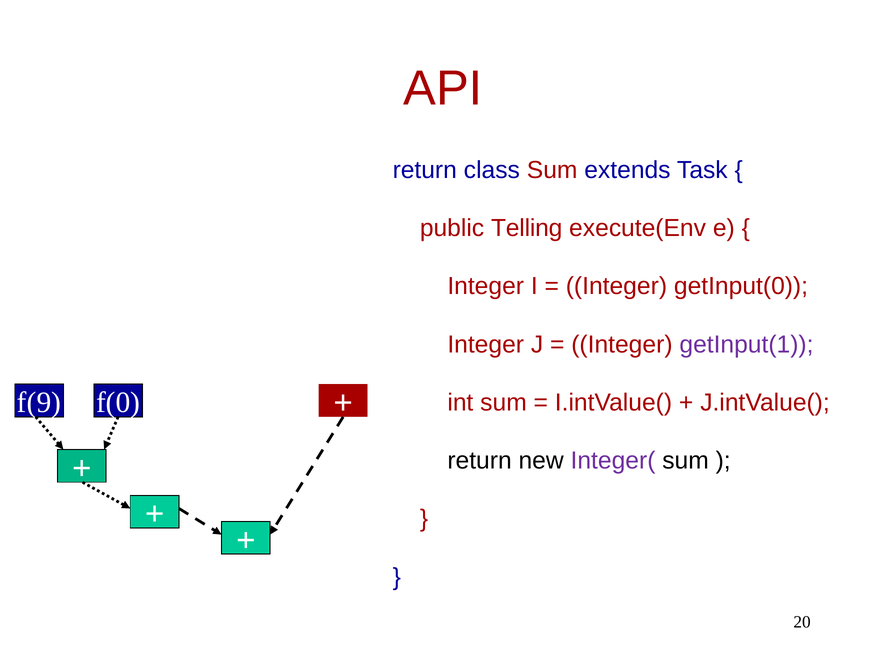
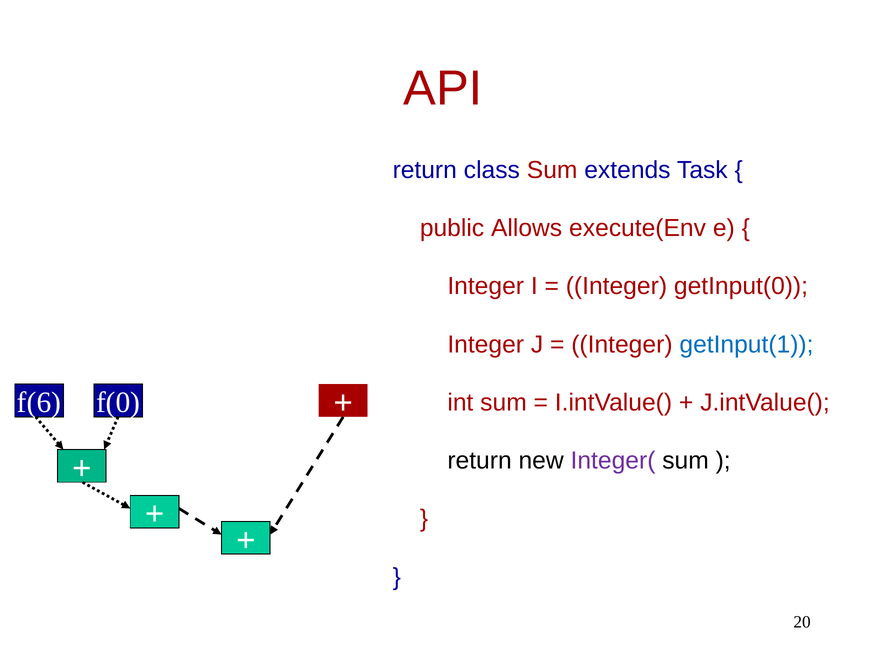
Telling: Telling -> Allows
getInput(1 colour: purple -> blue
f(9: f(9 -> f(6
